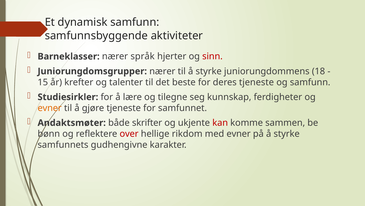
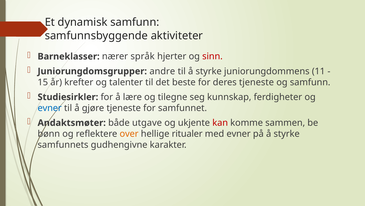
Juniorungdomsgrupper nærer: nærer -> andre
18: 18 -> 11
evner at (50, 108) colour: orange -> blue
skrifter: skrifter -> utgave
over colour: red -> orange
rikdom: rikdom -> ritualer
